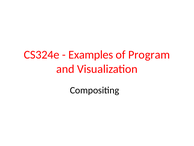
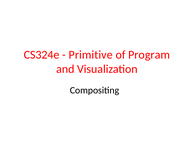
Examples: Examples -> Primitive
